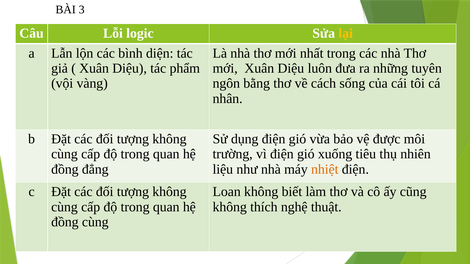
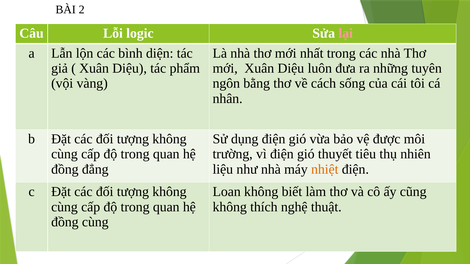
3: 3 -> 2
lại colour: yellow -> pink
xuống: xuống -> thuyết
